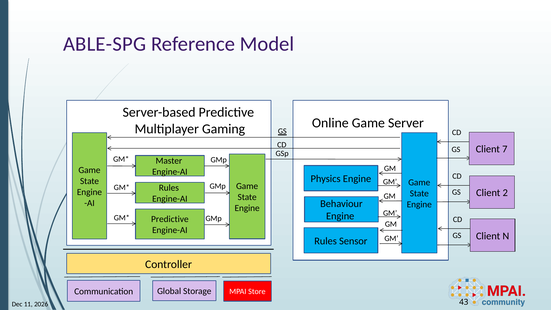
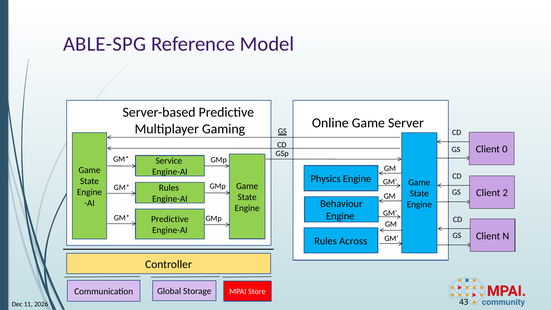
7: 7 -> 0
Master: Master -> Service
Sensor: Sensor -> Across
